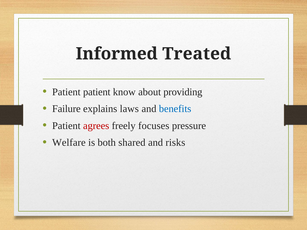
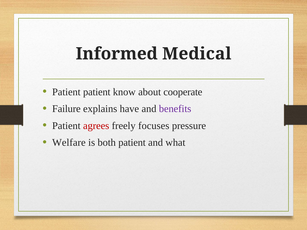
Treated: Treated -> Medical
providing: providing -> cooperate
laws: laws -> have
benefits colour: blue -> purple
both shared: shared -> patient
risks: risks -> what
